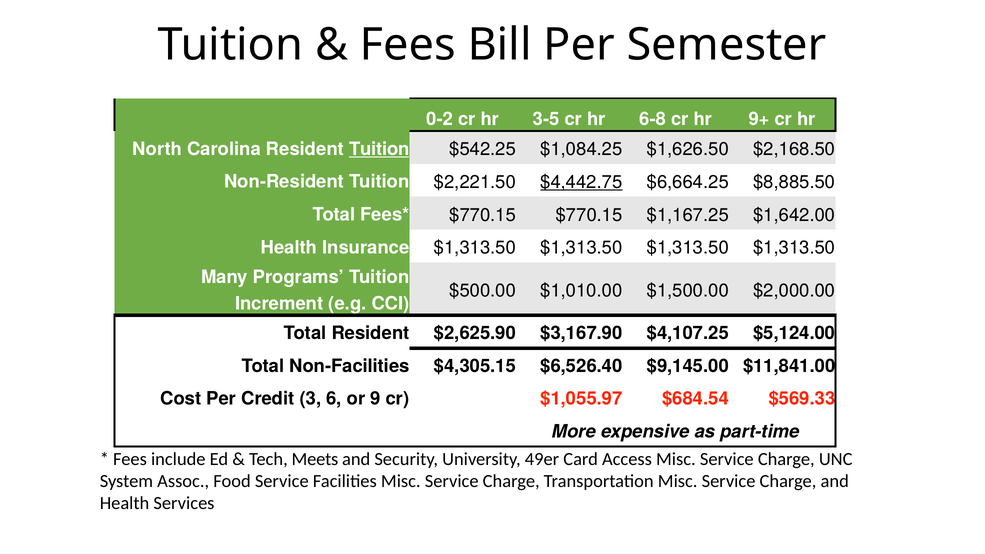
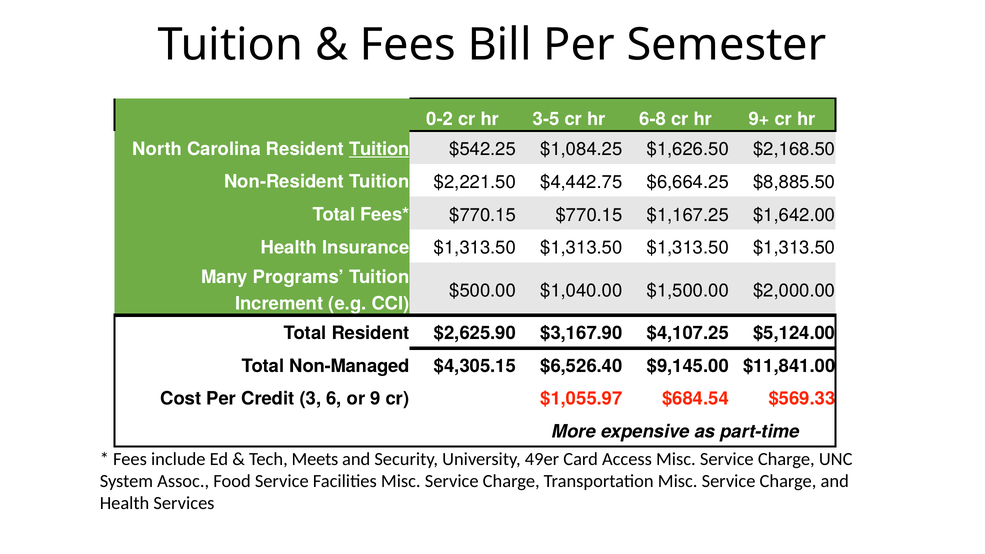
$4,442.75 underline: present -> none
$1,010.00: $1,010.00 -> $1,040.00
Non-Facilities: Non-Facilities -> Non-Managed
